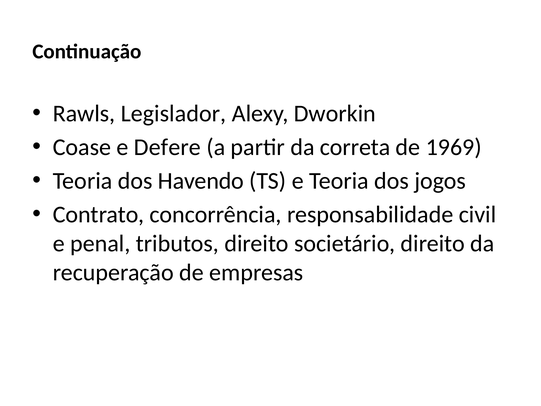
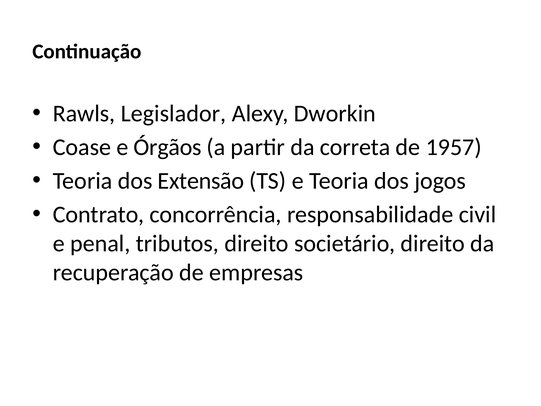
Defere: Defere -> Órgãos
1969: 1969 -> 1957
Havendo: Havendo -> Extensão
